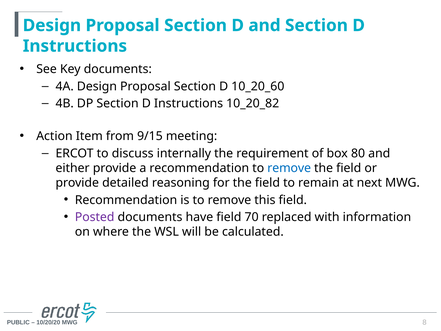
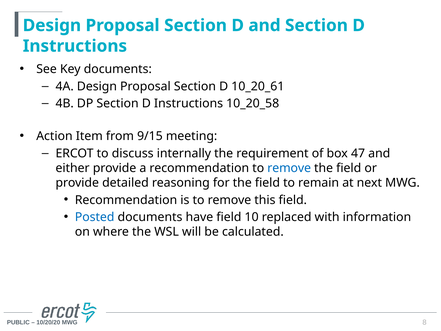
10_20_60: 10_20_60 -> 10_20_61
10_20_82: 10_20_82 -> 10_20_58
80: 80 -> 47
Posted colour: purple -> blue
70: 70 -> 10
